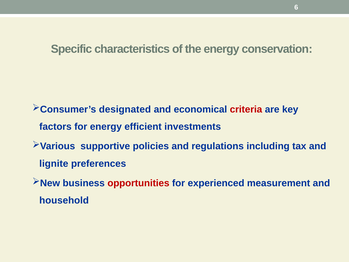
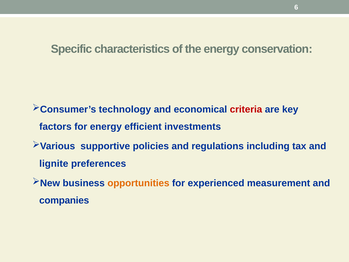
designated: designated -> technology
opportunities colour: red -> orange
household: household -> companies
